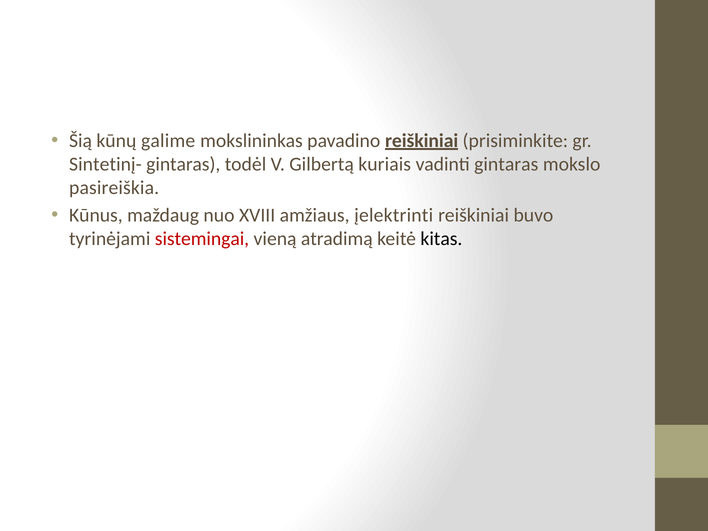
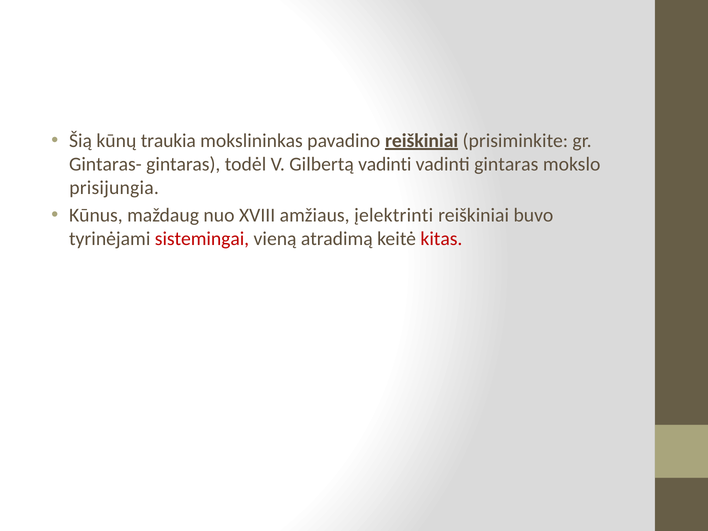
galime: galime -> traukia
Sintetinį-: Sintetinį- -> Gintaras-
Gilbertą kuriais: kuriais -> vadinti
pasireiškia: pasireiškia -> prisijungia
kitas colour: black -> red
